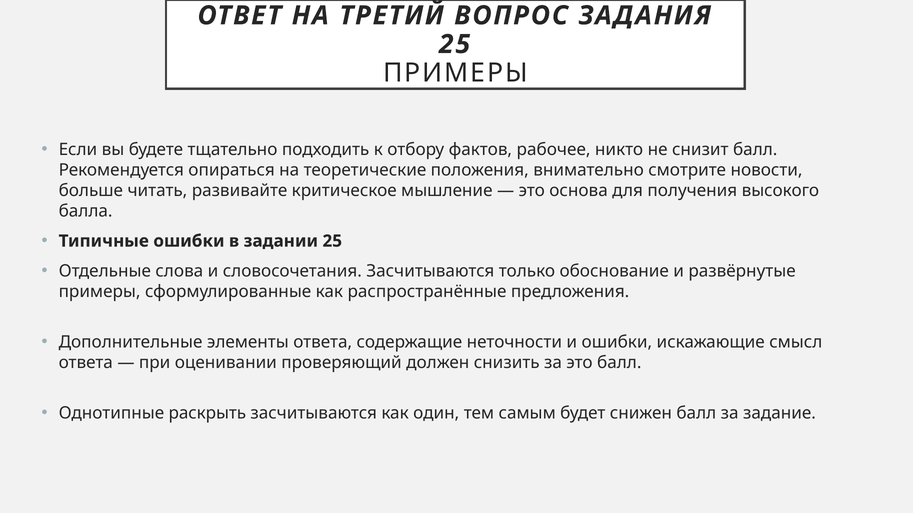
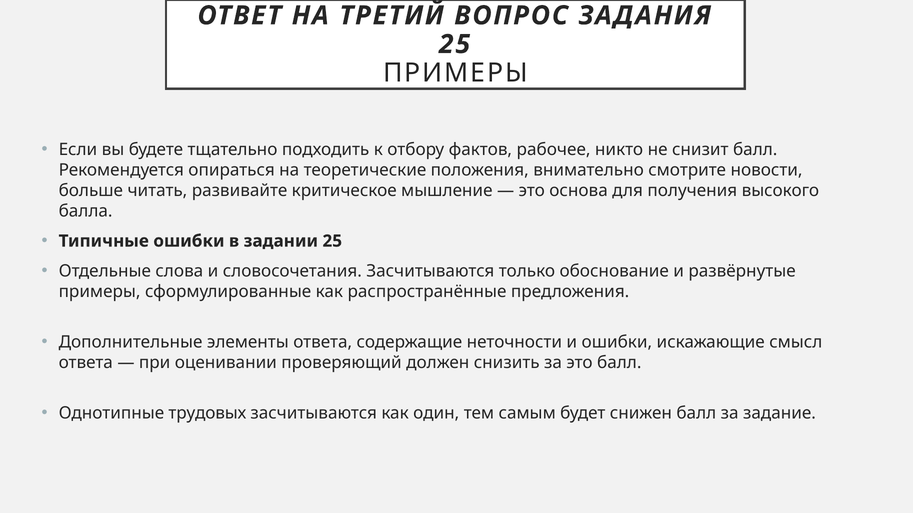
раскрыть: раскрыть -> трудовых
